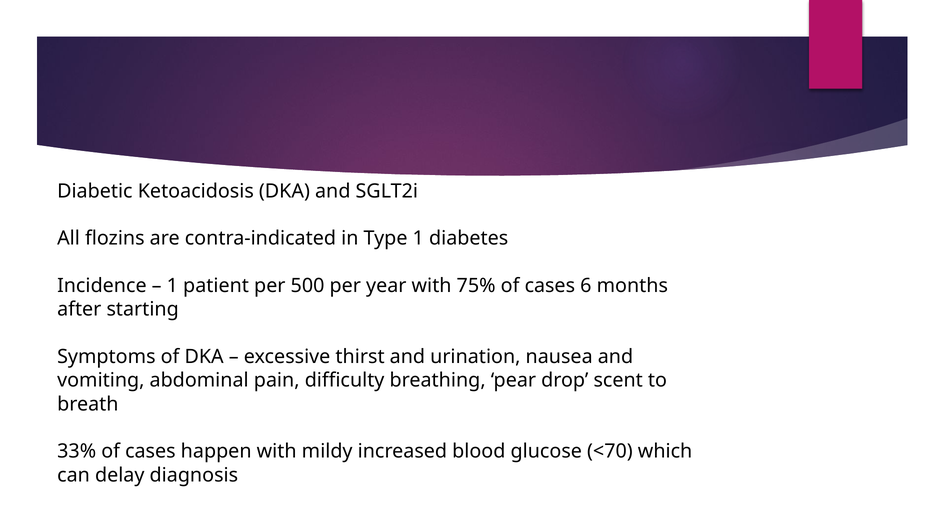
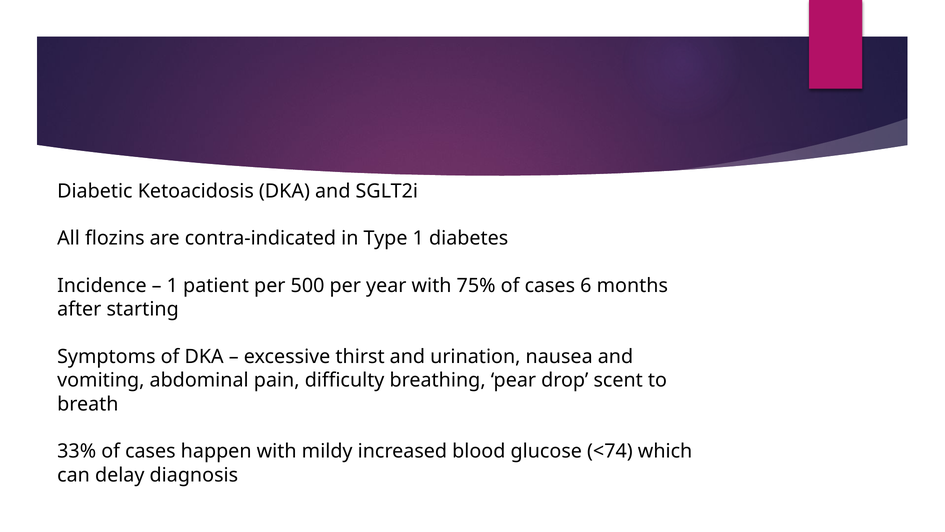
<70: <70 -> <74
